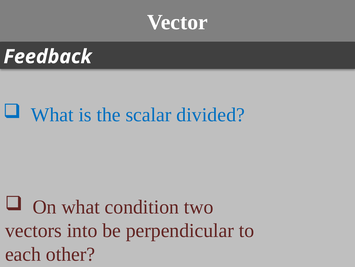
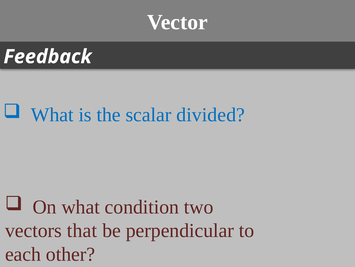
into: into -> that
